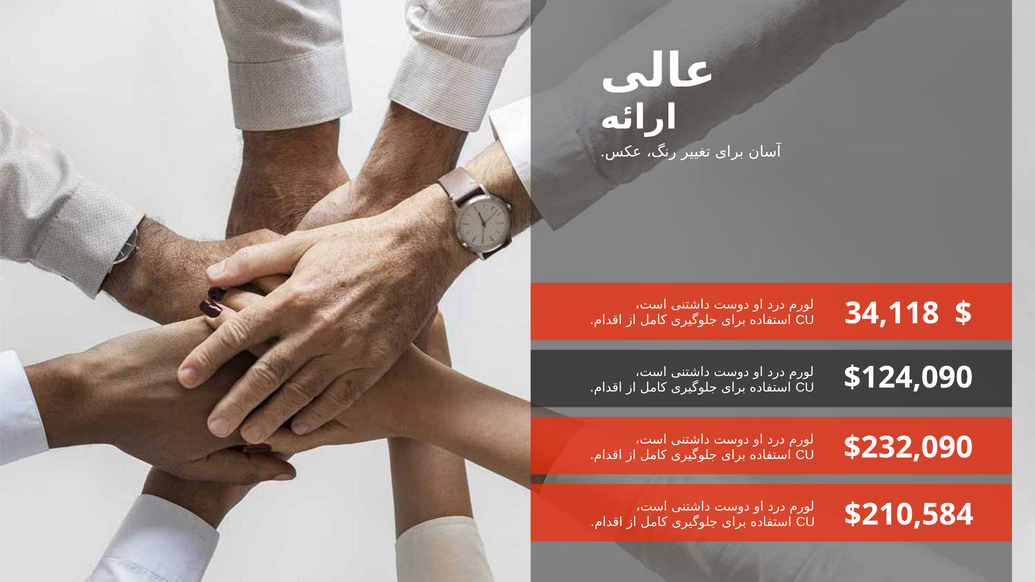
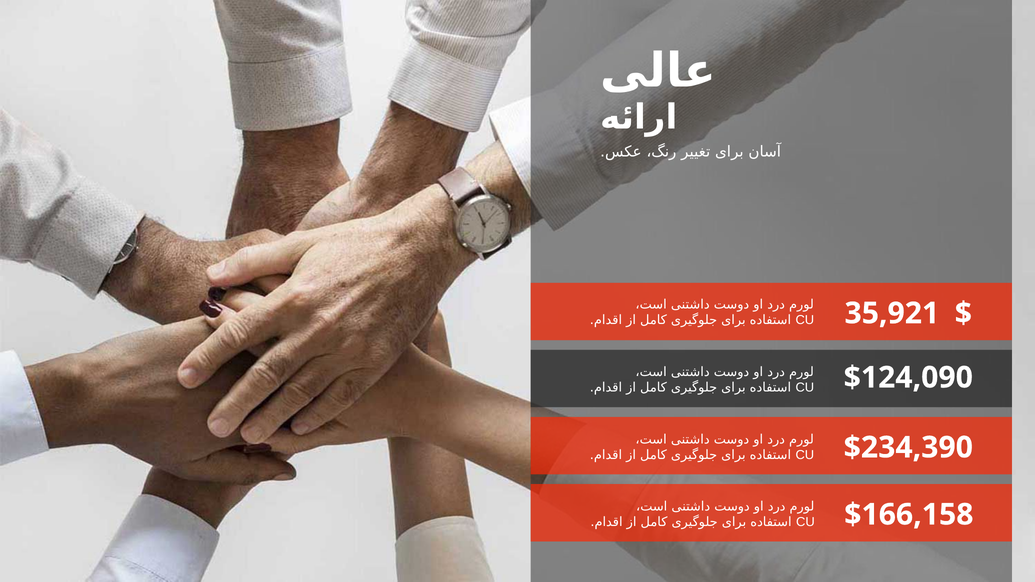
34,118: 34,118 -> 35,921
$232,090: $232,090 -> $234,390
$210,584: $210,584 -> $166,158
